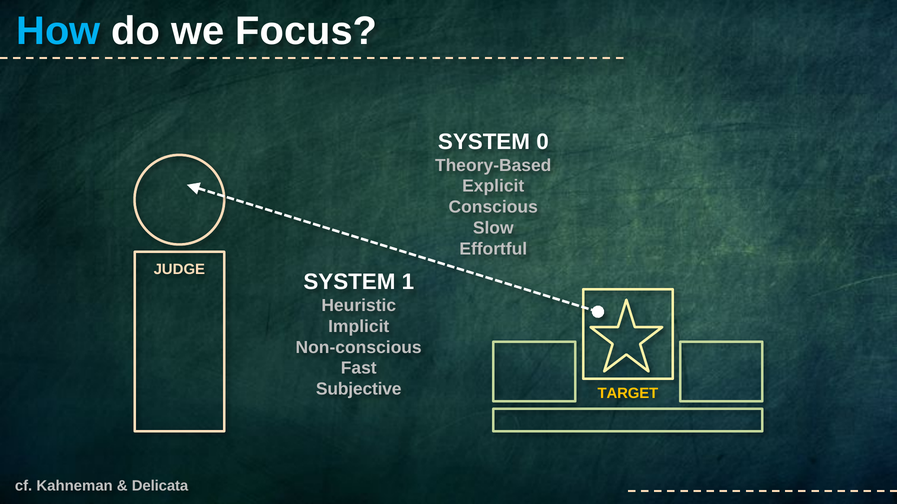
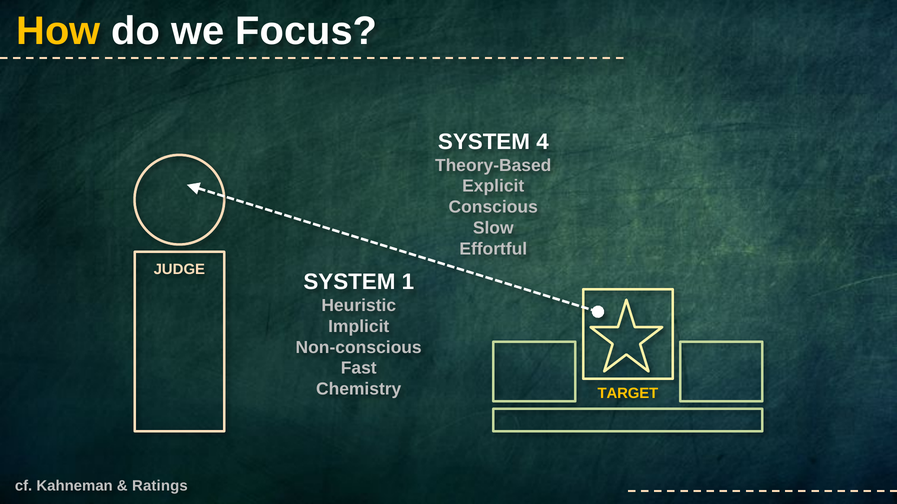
How colour: light blue -> yellow
0: 0 -> 4
Subjective: Subjective -> Chemistry
Delicata: Delicata -> Ratings
